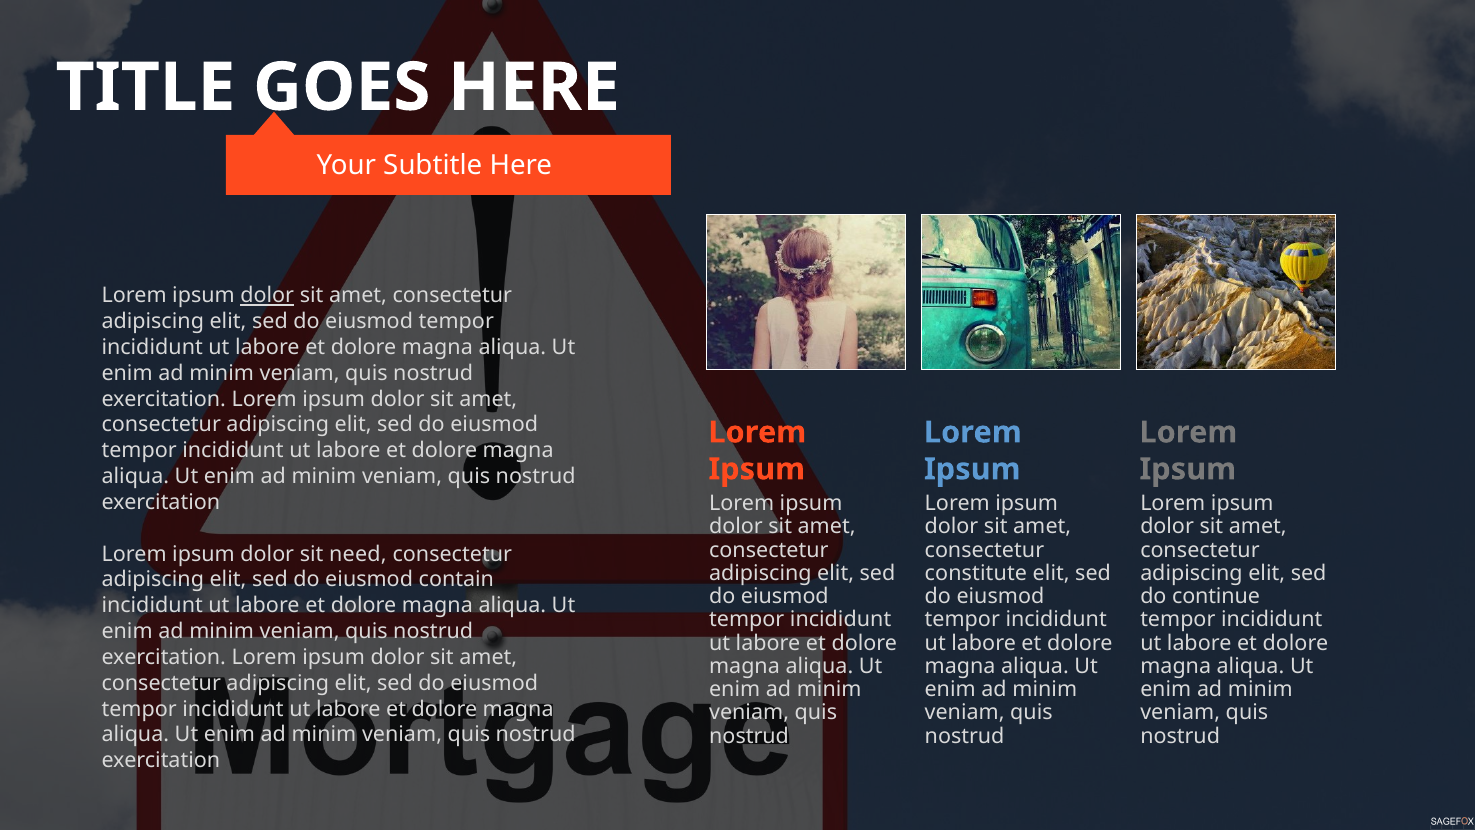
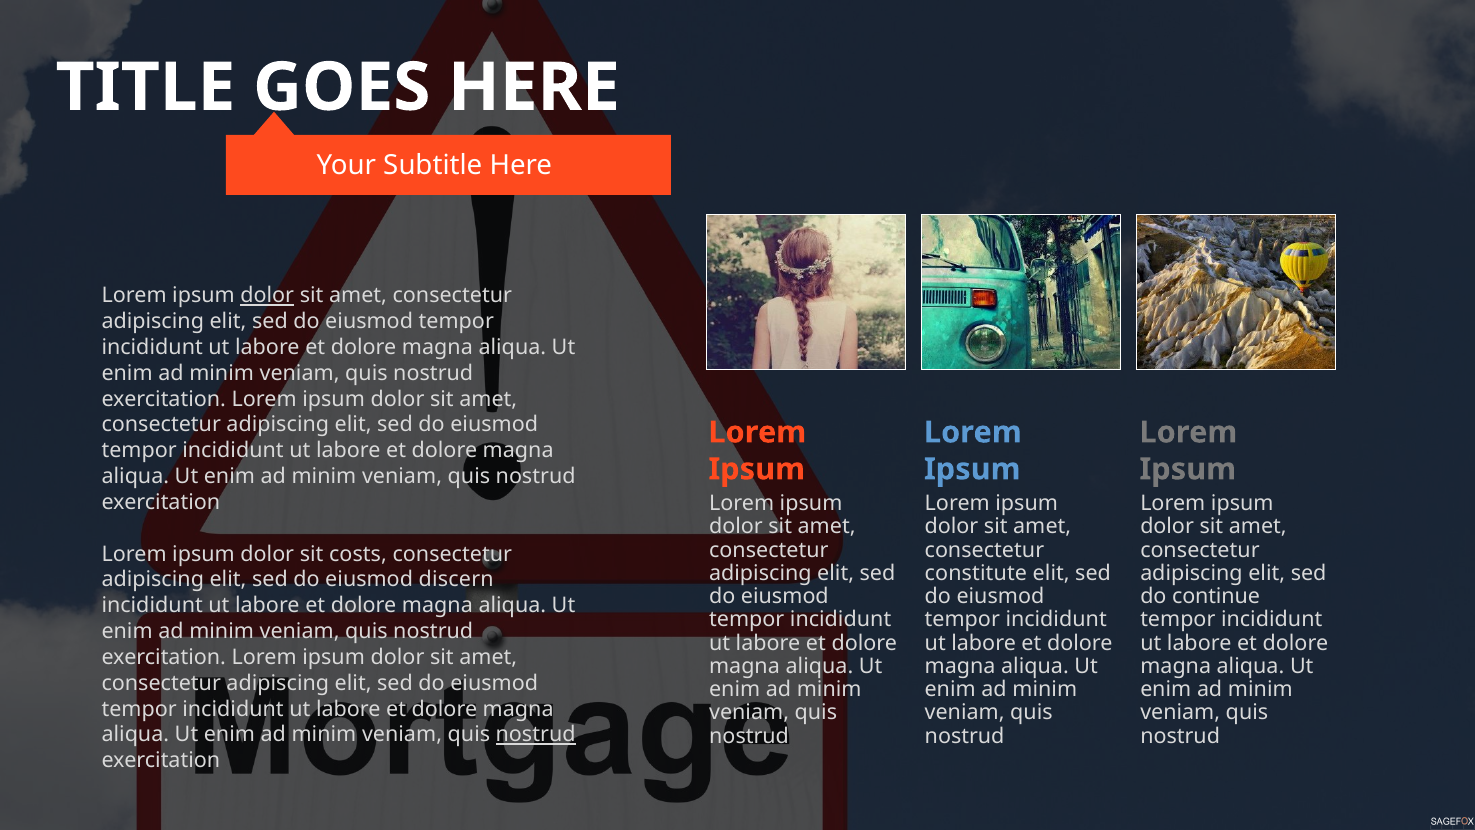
need: need -> costs
contain: contain -> discern
nostrud at (536, 735) underline: none -> present
